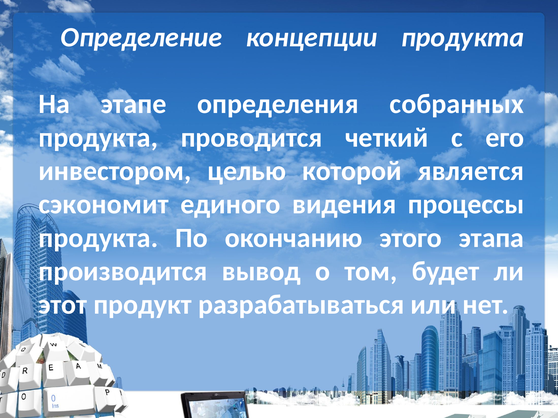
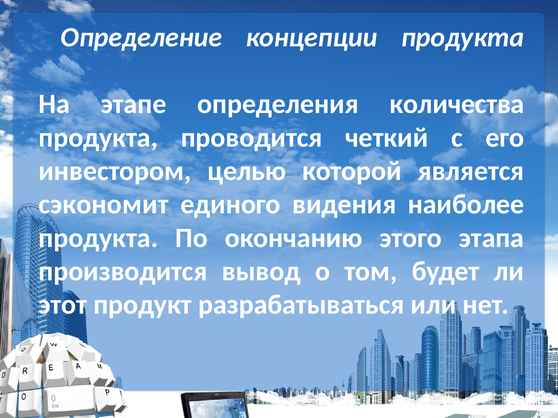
собранных: собранных -> количества
процессы: процессы -> наиболее
